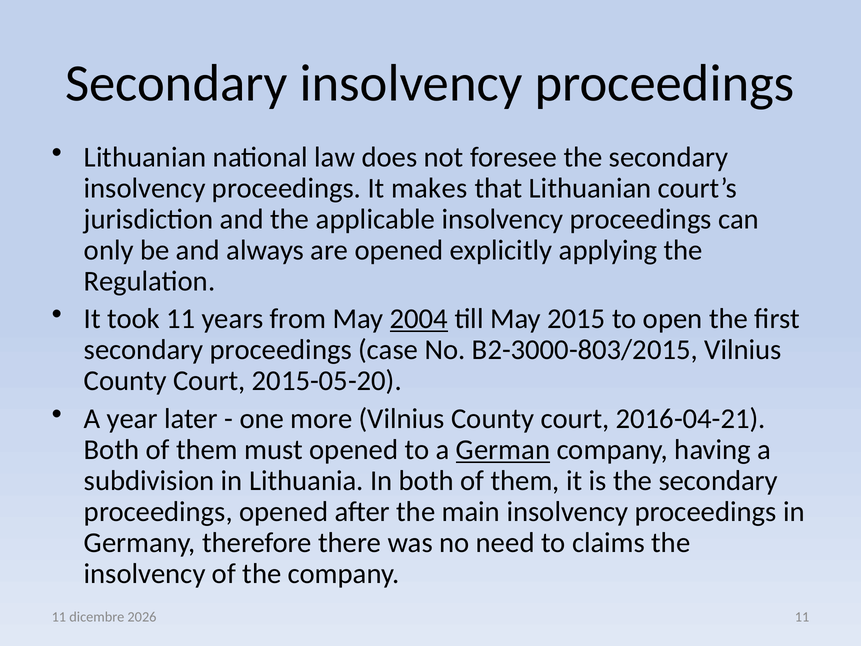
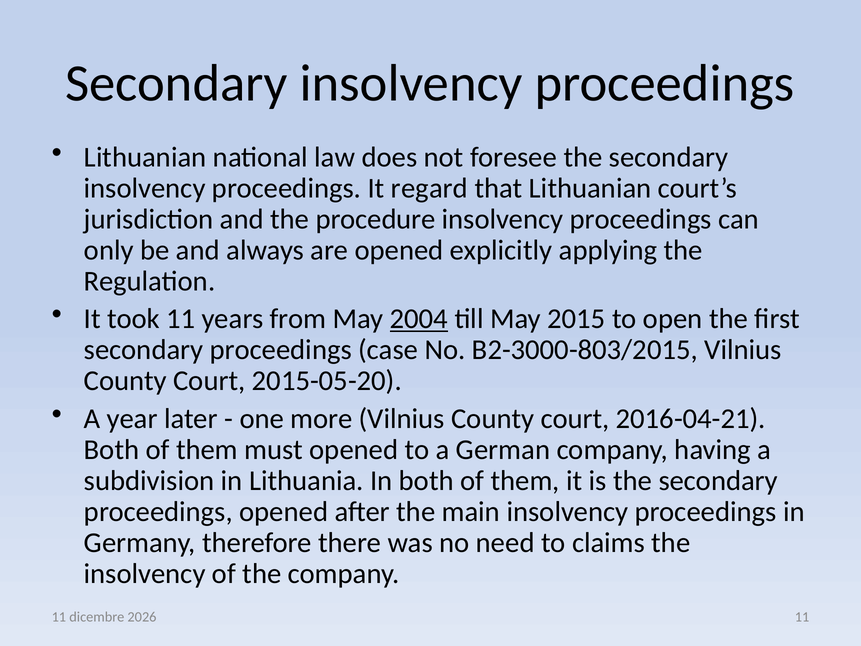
makes: makes -> regard
applicable: applicable -> procedure
German underline: present -> none
